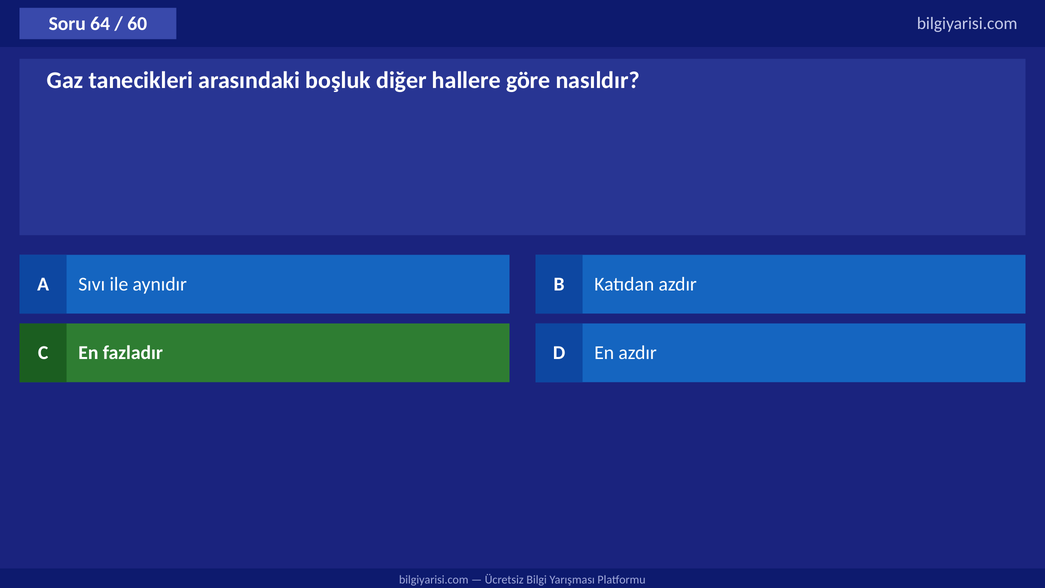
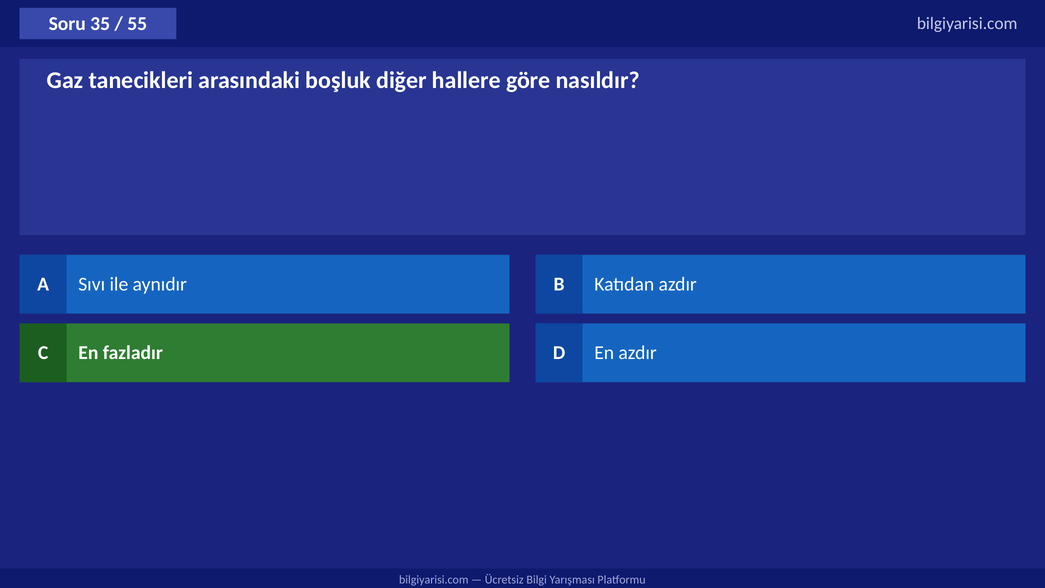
64: 64 -> 35
60: 60 -> 55
